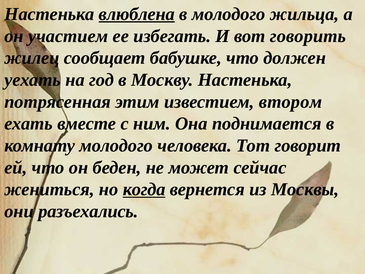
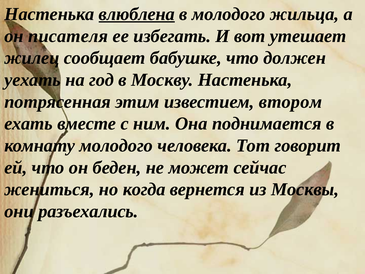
участием: участием -> писателя
говорить: говорить -> утешает
когда underline: present -> none
